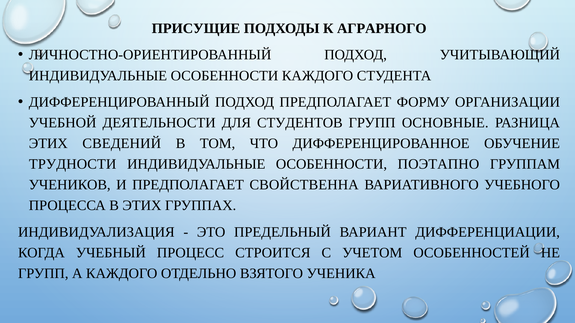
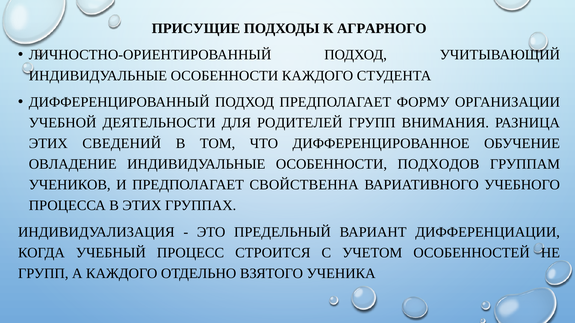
СТУДЕНТОВ: СТУДЕНТОВ -> РОДИТЕЛЕЙ
ОСНОВНЫЕ: ОСНОВНЫЕ -> ВНИМАНИЯ
ТРУДНОСТИ: ТРУДНОСТИ -> ОВЛАДЕНИЕ
ПОЭТАПНО: ПОЭТАПНО -> ПОДХОДОВ
